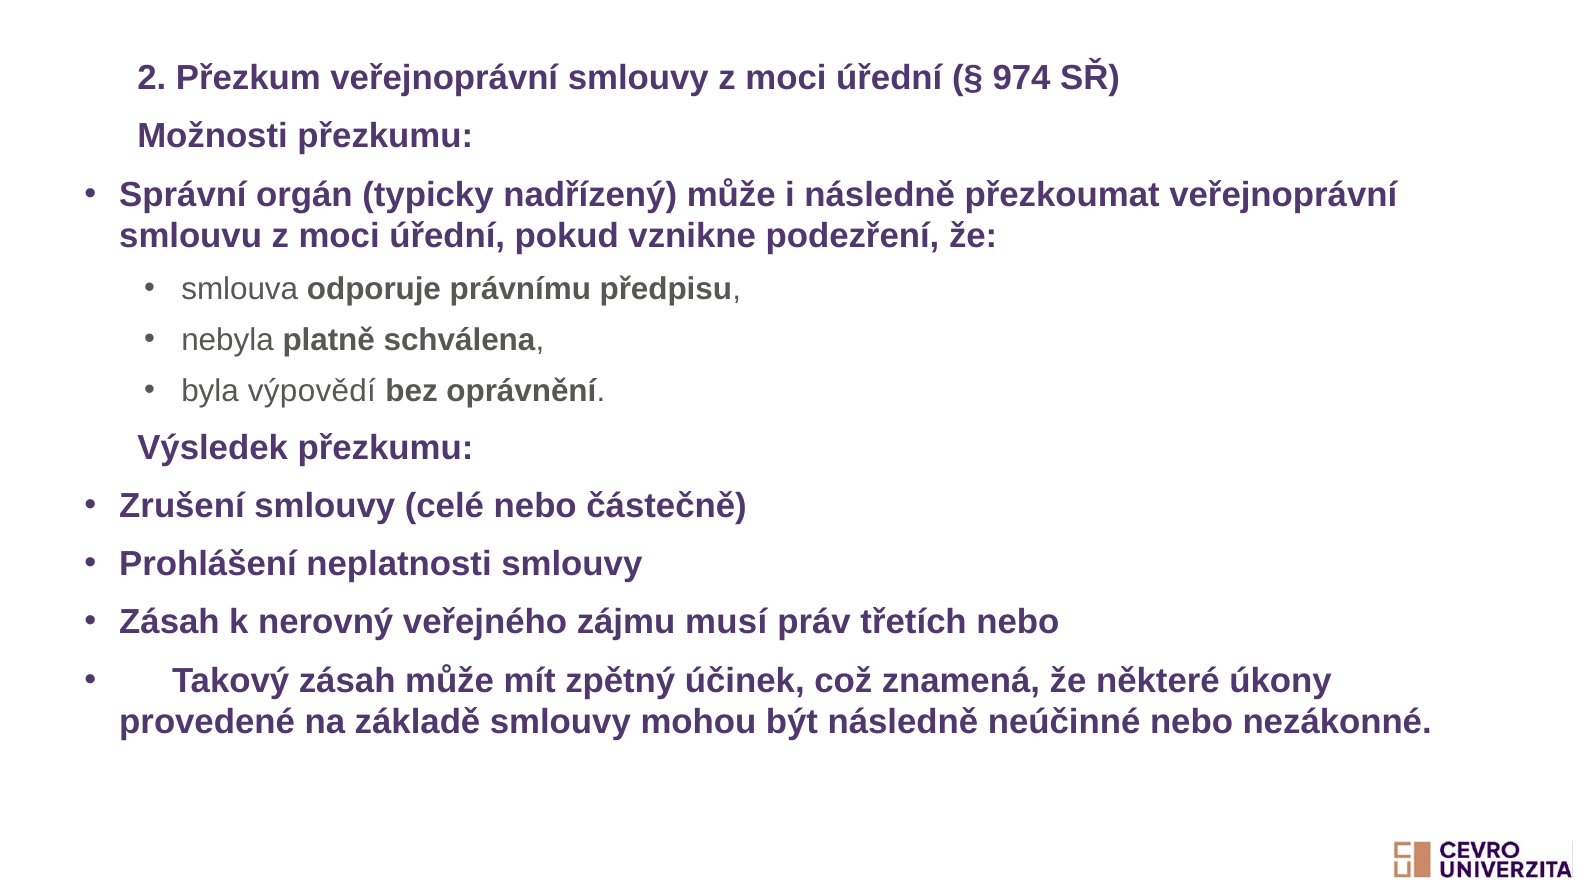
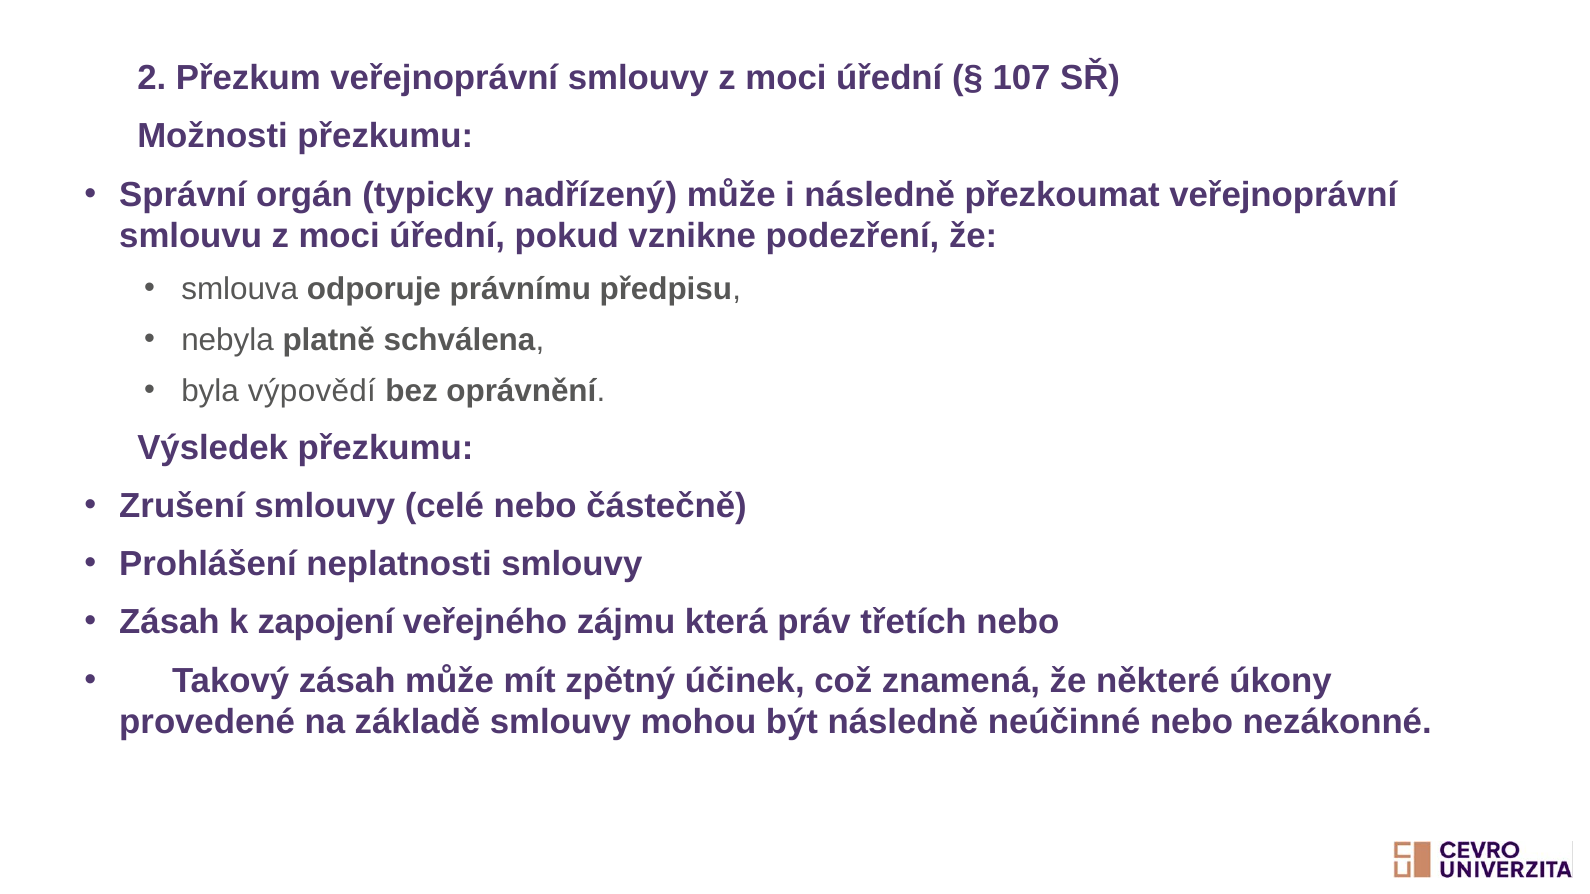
974: 974 -> 107
nerovný: nerovný -> zapojení
musí: musí -> která
